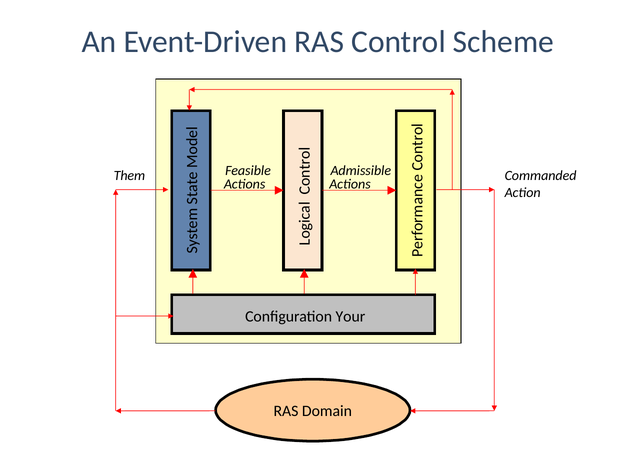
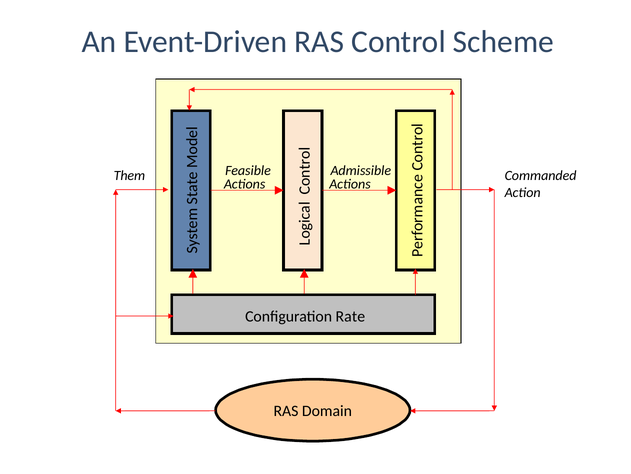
Your: Your -> Rate
